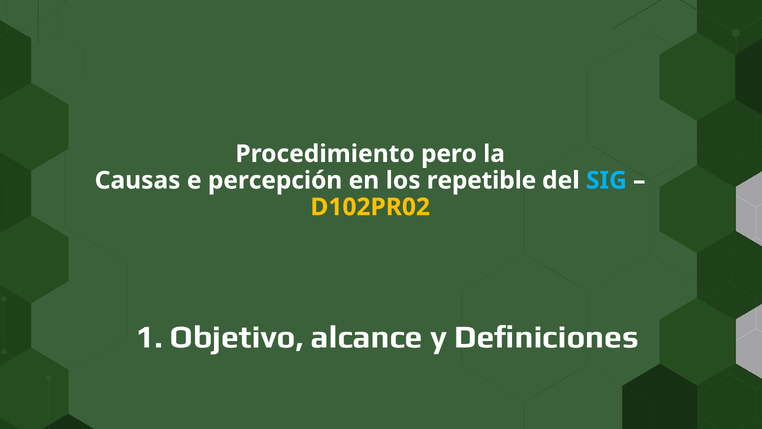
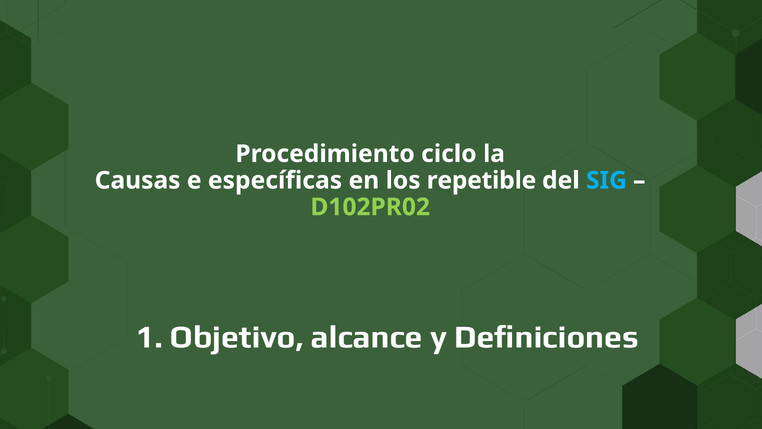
pero: pero -> ciclo
percepción: percepción -> específicas
D102PR02 colour: yellow -> light green
